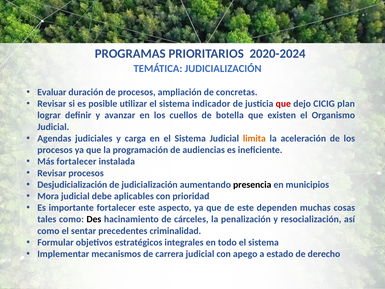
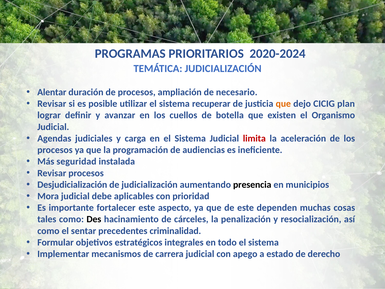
Evaluar: Evaluar -> Alentar
concretas: concretas -> necesario
indicador: indicador -> recuperar
que at (283, 104) colour: red -> orange
limita colour: orange -> red
Más fortalecer: fortalecer -> seguridad
